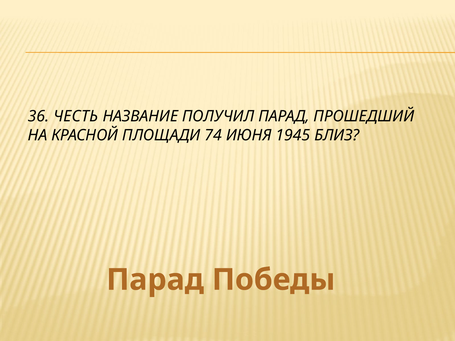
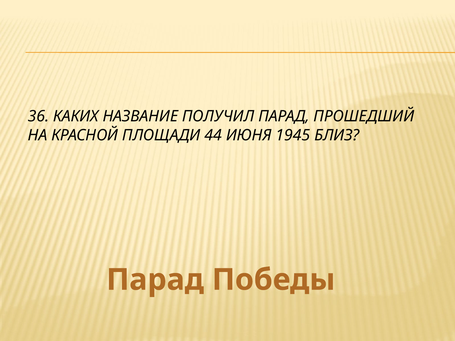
ЧЕСТЬ: ЧЕСТЬ -> КАКИХ
74: 74 -> 44
